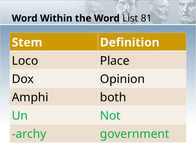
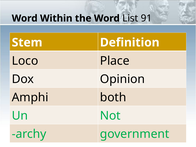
81: 81 -> 91
